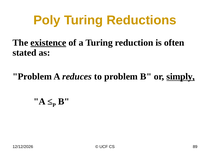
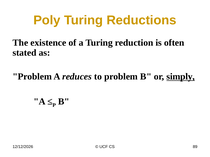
existence underline: present -> none
